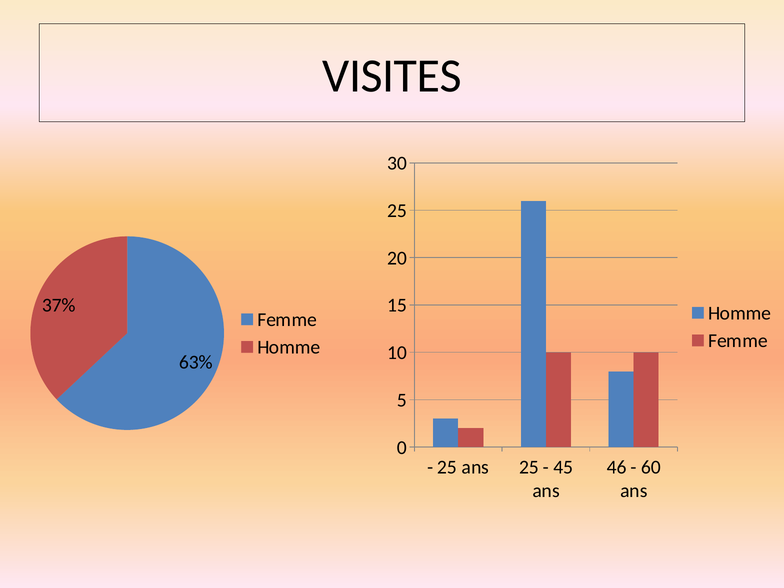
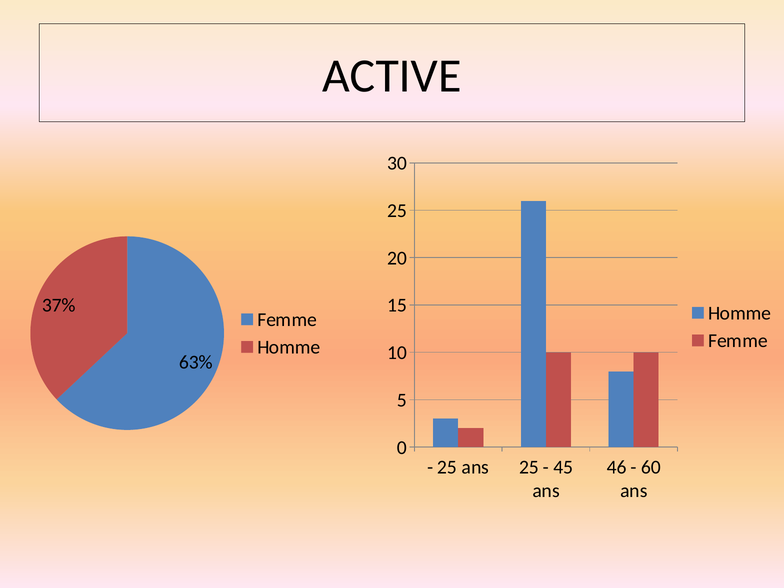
VISITES: VISITES -> ACTIVE
